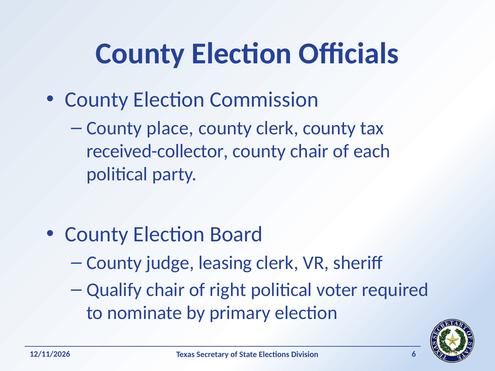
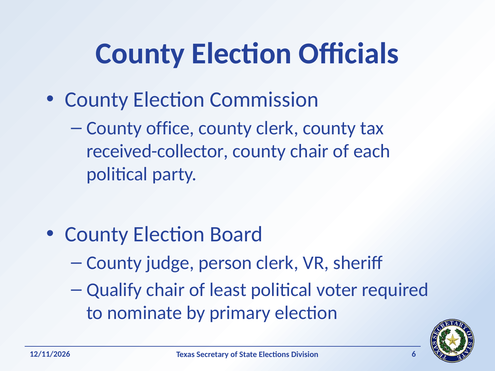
place: place -> office
leasing: leasing -> person
right: right -> least
